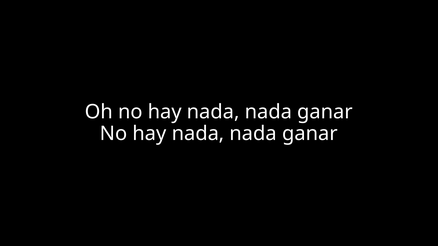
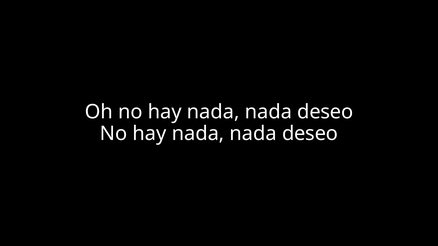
ganar at (325, 112): ganar -> deseo
ganar at (310, 134): ganar -> deseo
